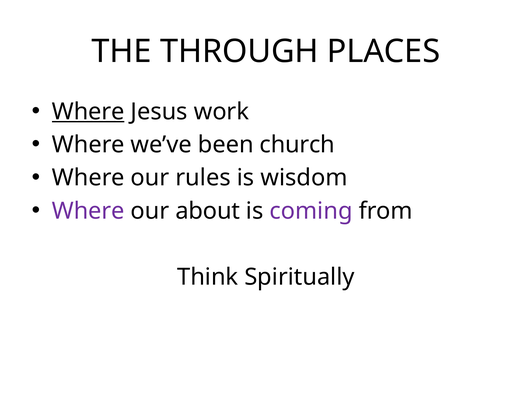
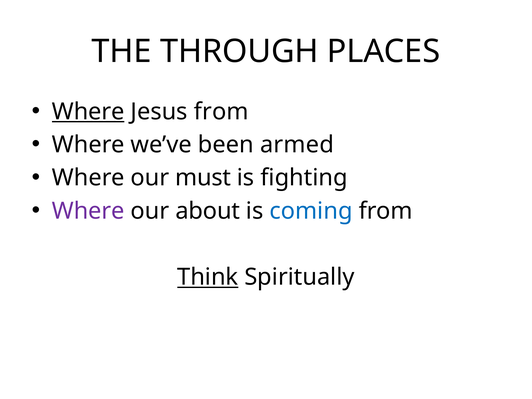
Jesus work: work -> from
church: church -> armed
rules: rules -> must
wisdom: wisdom -> fighting
coming colour: purple -> blue
Think underline: none -> present
